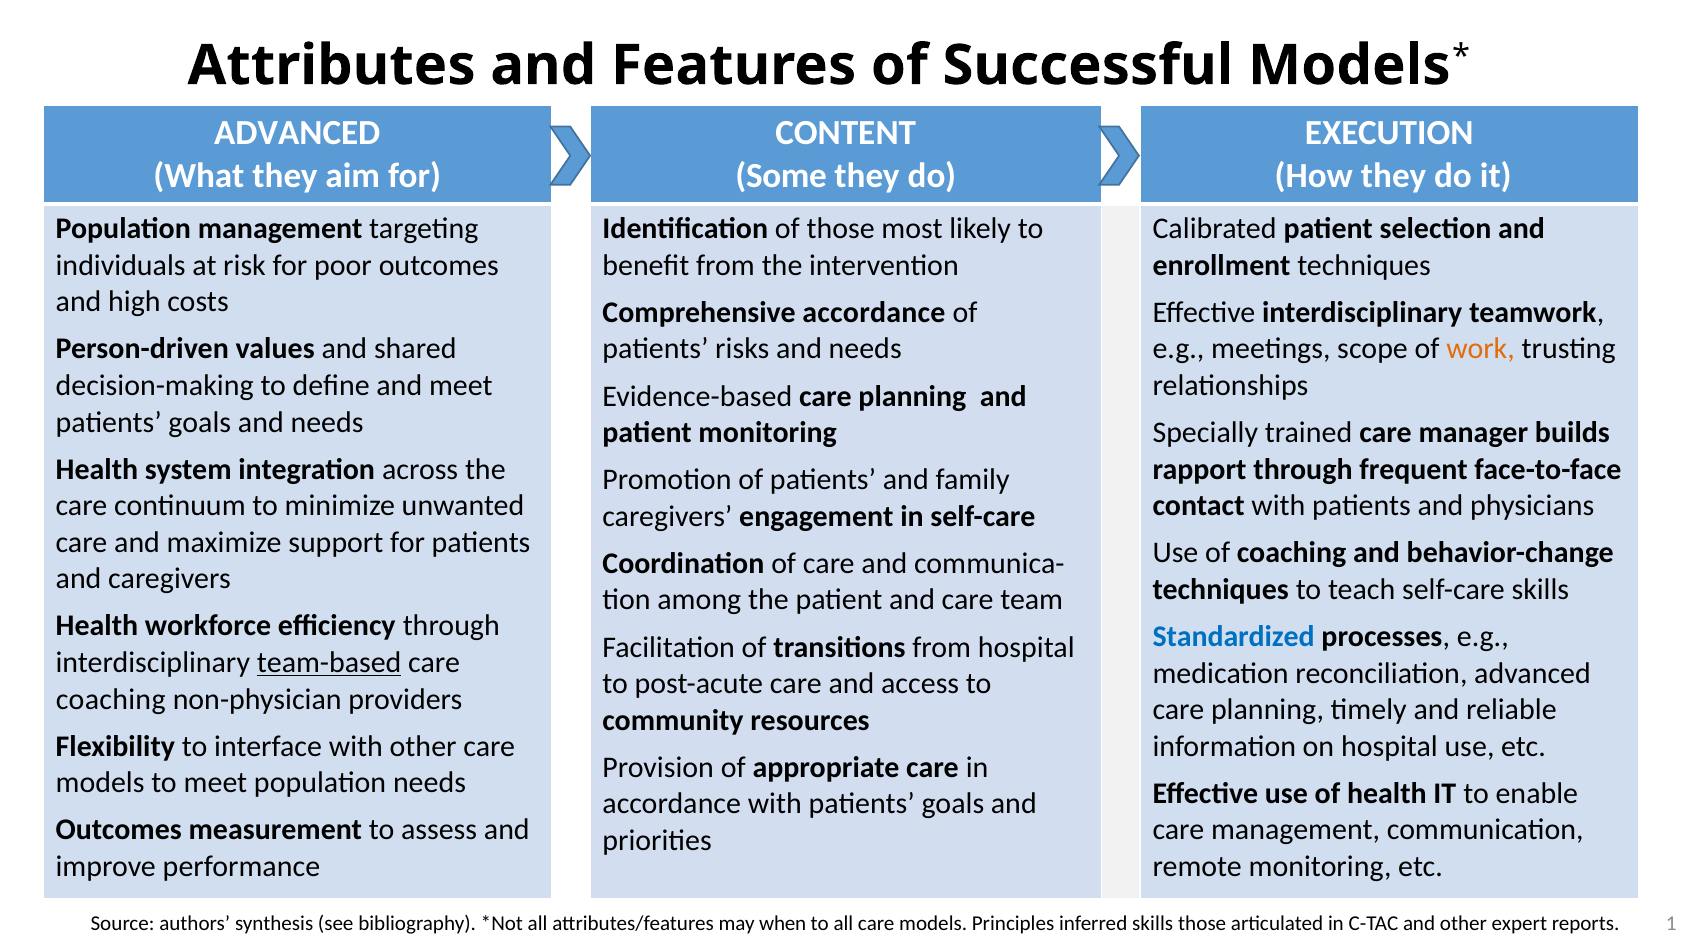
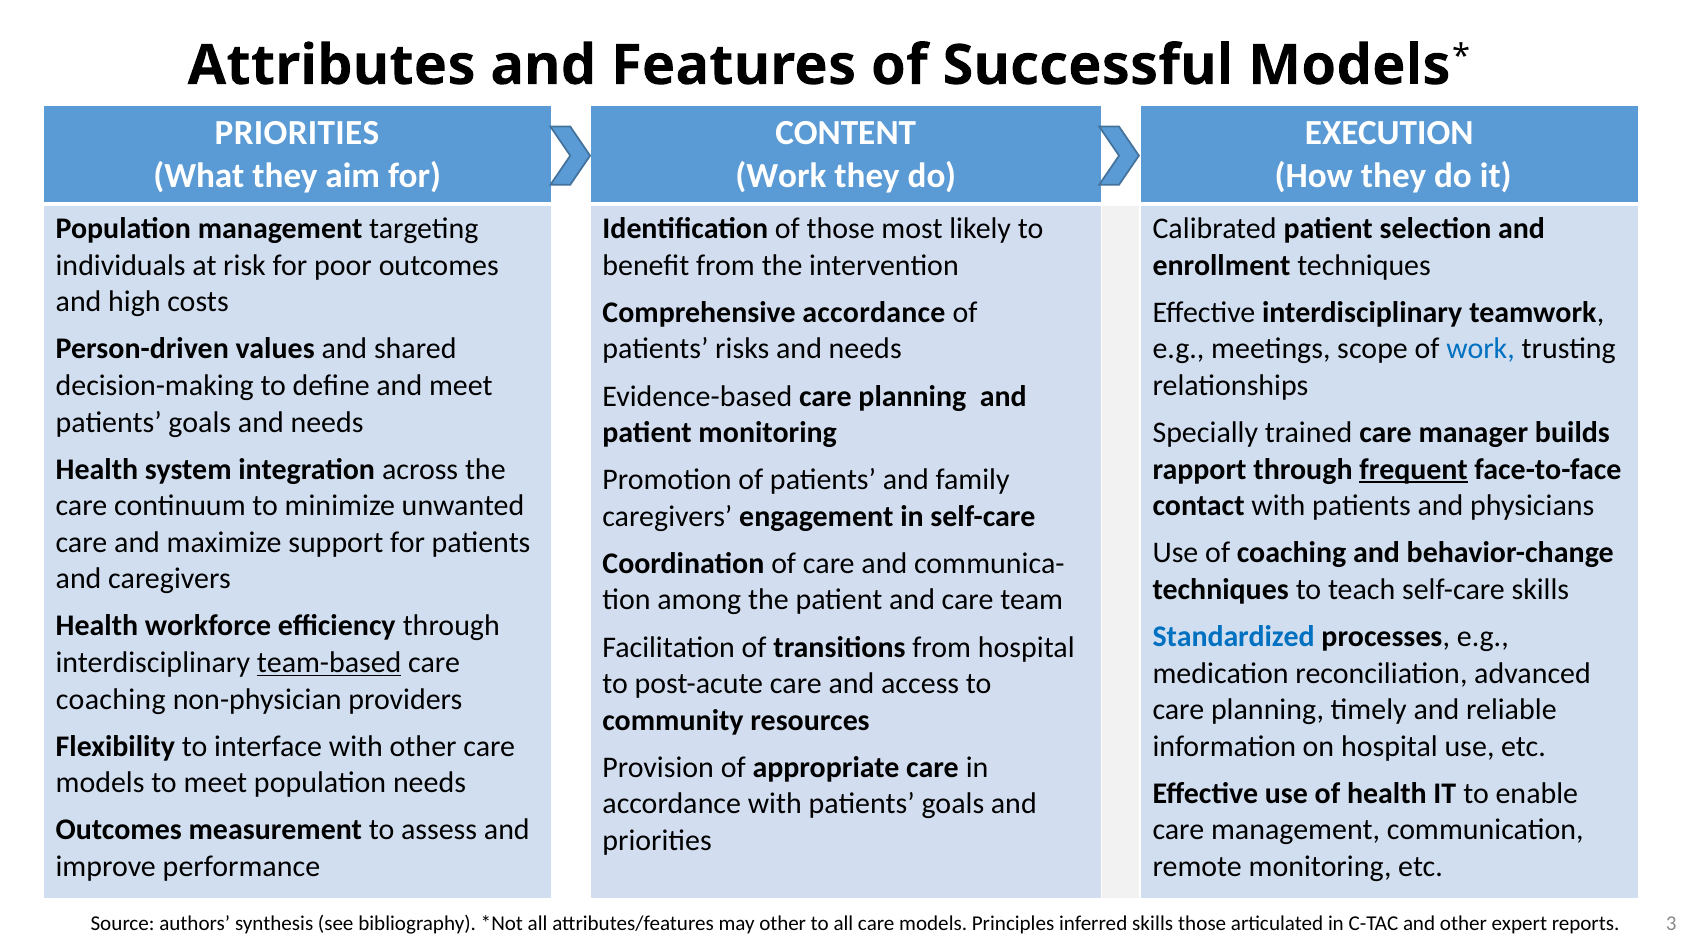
ADVANCED at (297, 133): ADVANCED -> PRIORITIES
Some at (781, 176): Some -> Work
work at (1481, 349) colour: orange -> blue
frequent underline: none -> present
may when: when -> other
1: 1 -> 3
